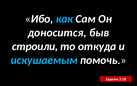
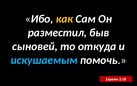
как colour: light blue -> yellow
доносится: доносится -> разместил
строили: строили -> сыновей
